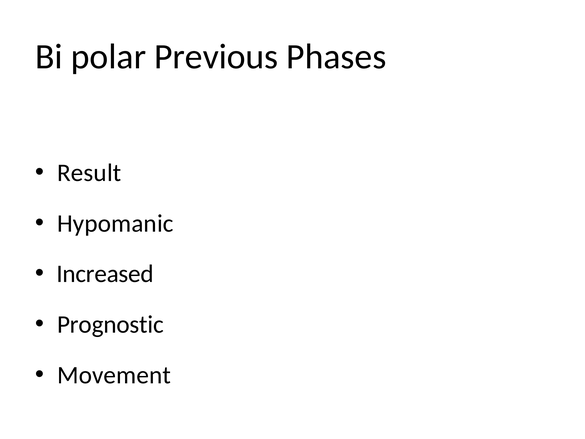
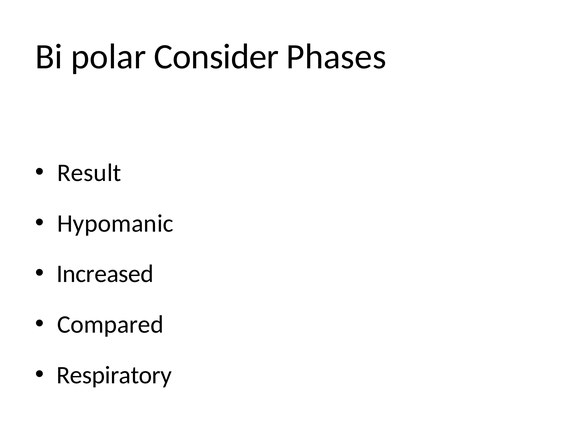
Previous: Previous -> Consider
Prognostic: Prognostic -> Compared
Movement: Movement -> Respiratory
